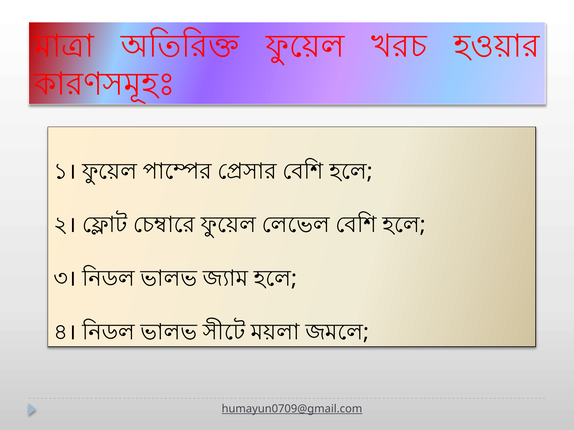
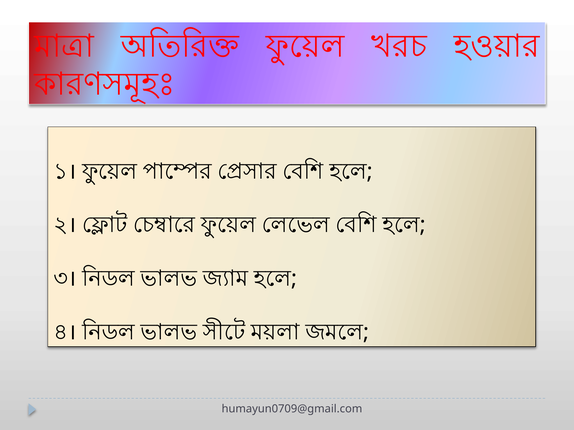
humayun0709@gmail.com underline: present -> none
